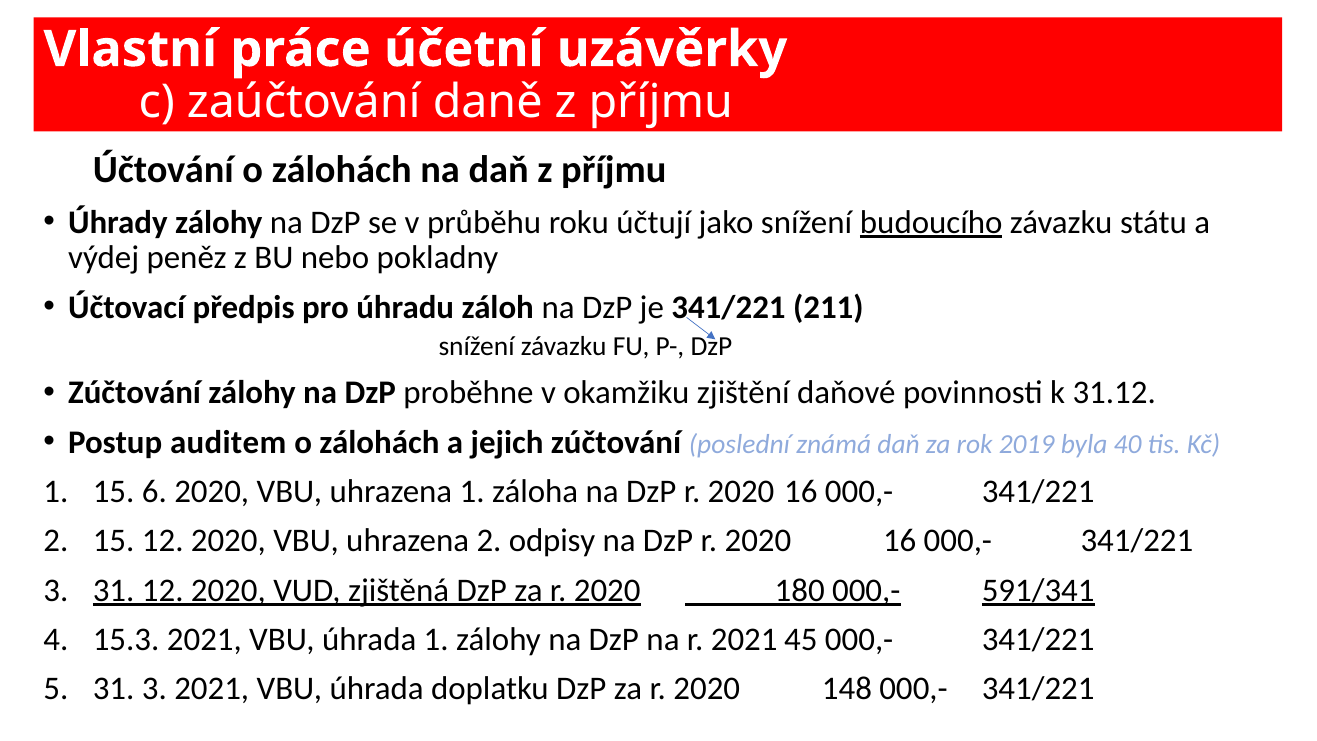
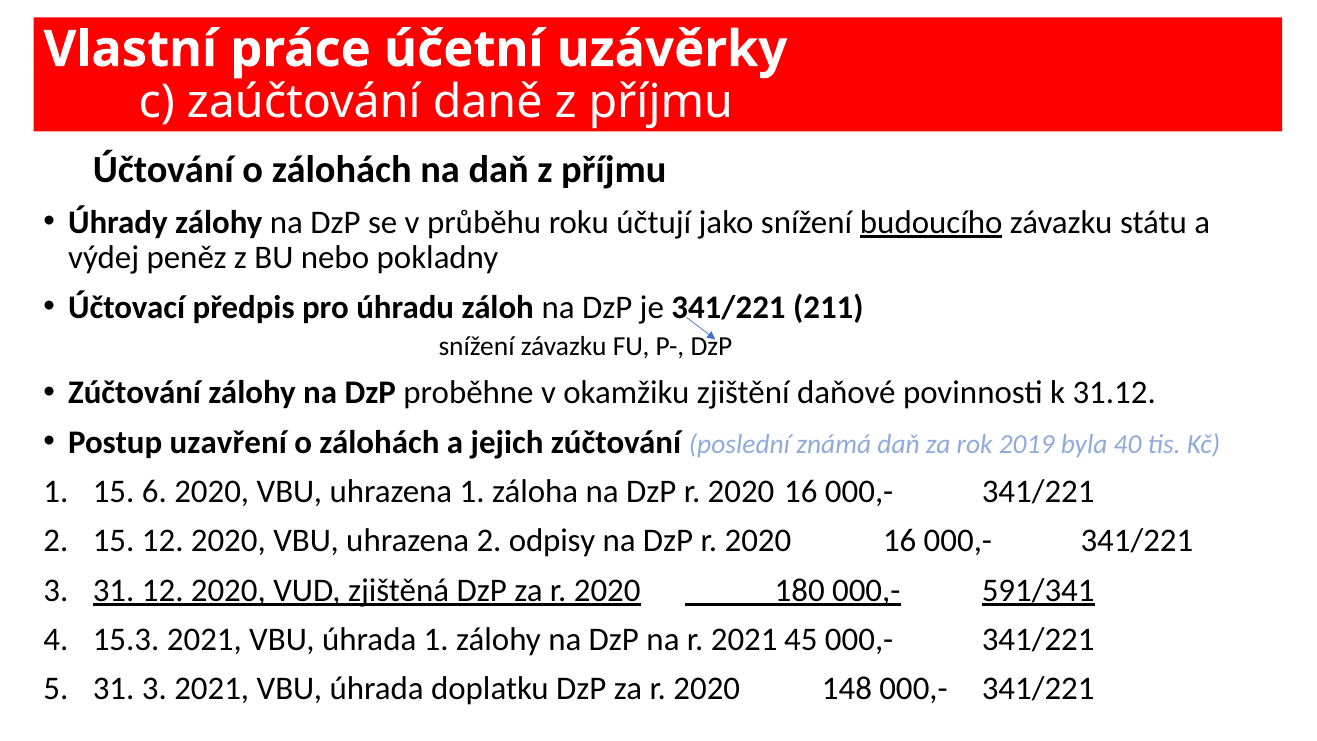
auditem: auditem -> uzavření
